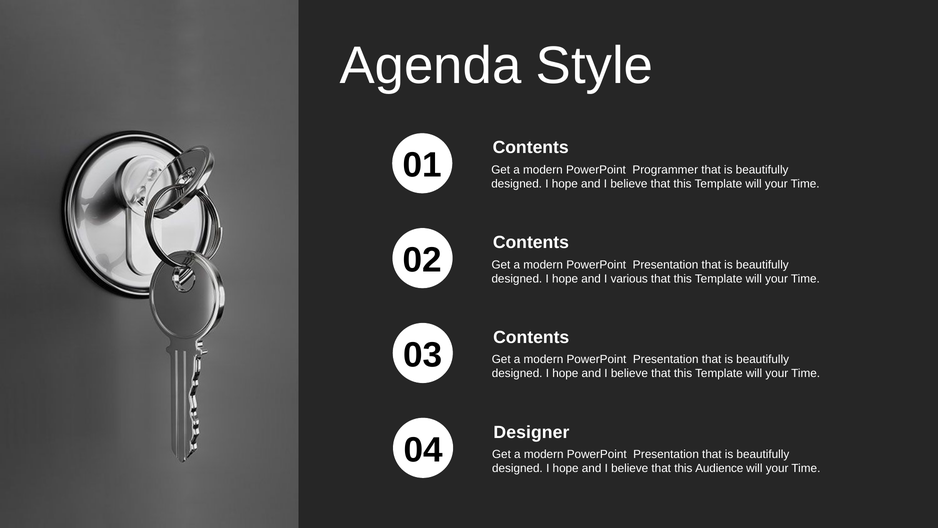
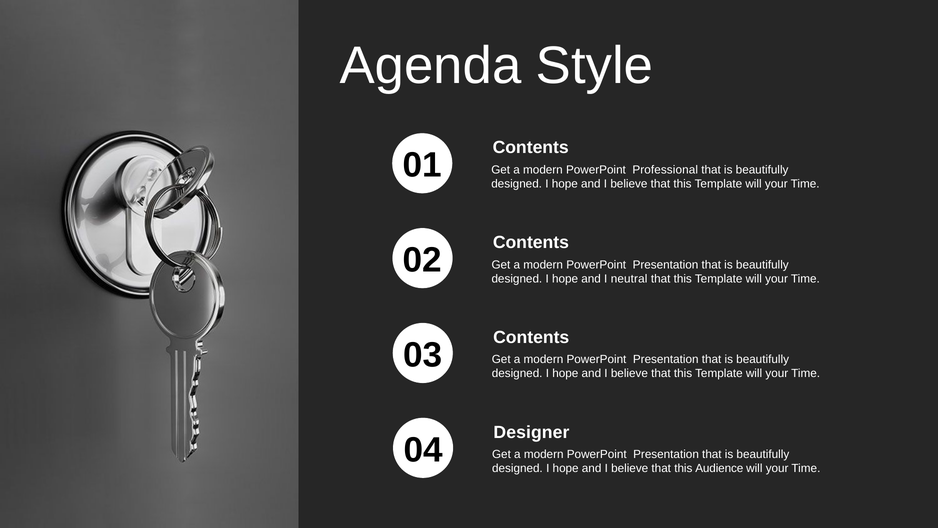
Programmer: Programmer -> Professional
various: various -> neutral
